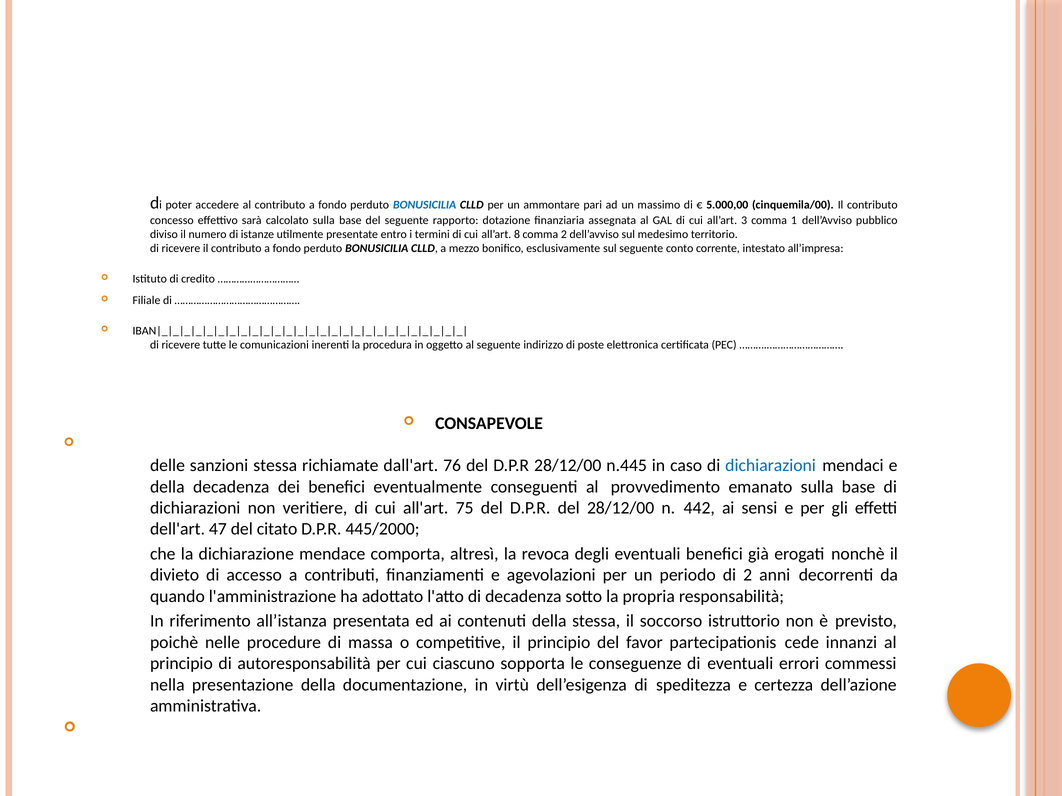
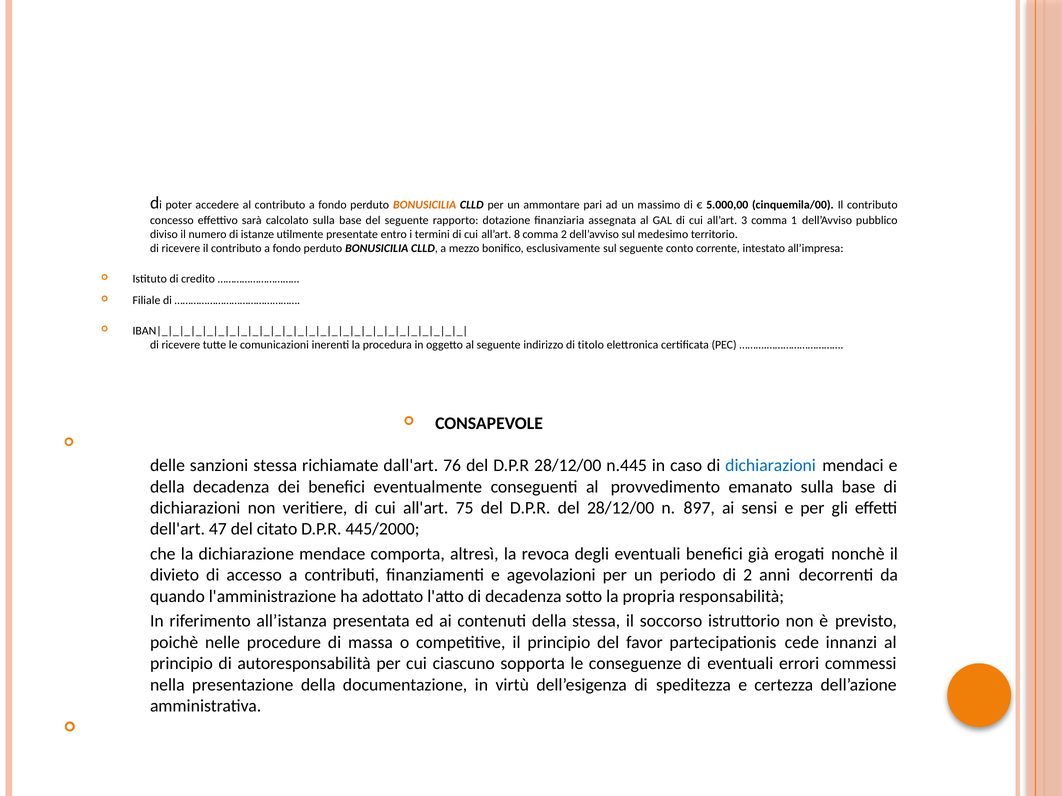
BONUSICILIA at (425, 205) colour: blue -> orange
poste: poste -> titolo
442: 442 -> 897
